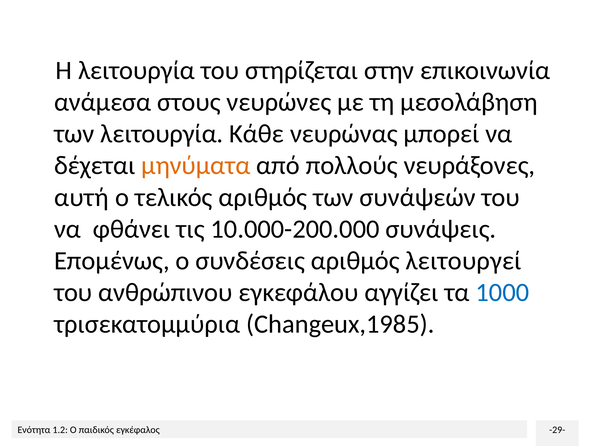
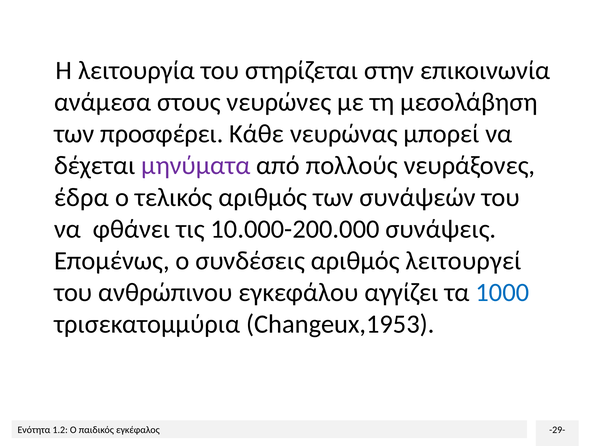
των λειτουργία: λειτουργία -> προσφέρει
μηνύματα colour: orange -> purple
αυτή: αυτή -> έδρα
Changeux,1985: Changeux,1985 -> Changeux,1953
